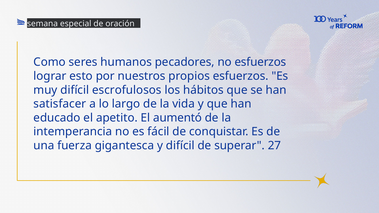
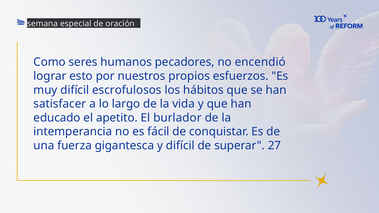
no esfuerzos: esfuerzos -> encendió
aumentó: aumentó -> burlador
